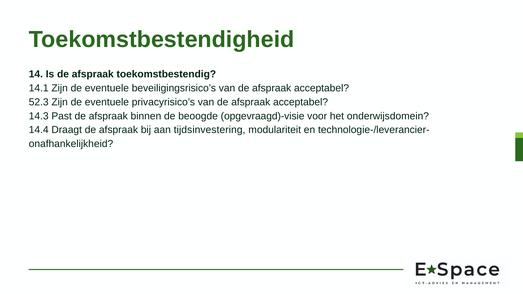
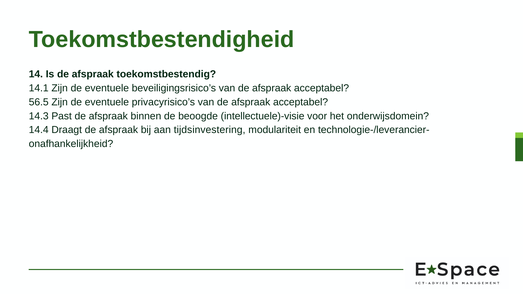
52.3: 52.3 -> 56.5
opgevraagd)-visie: opgevraagd)-visie -> intellectuele)-visie
